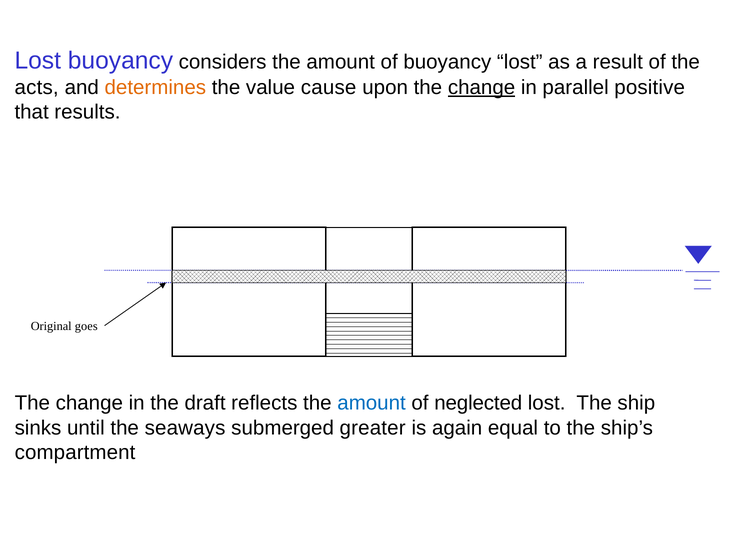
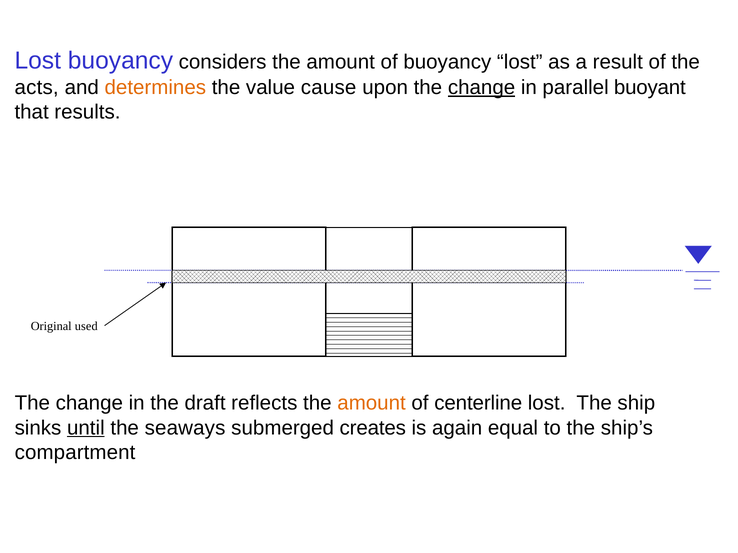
positive: positive -> buoyant
goes: goes -> used
amount at (372, 404) colour: blue -> orange
neglected: neglected -> centerline
until underline: none -> present
greater: greater -> creates
